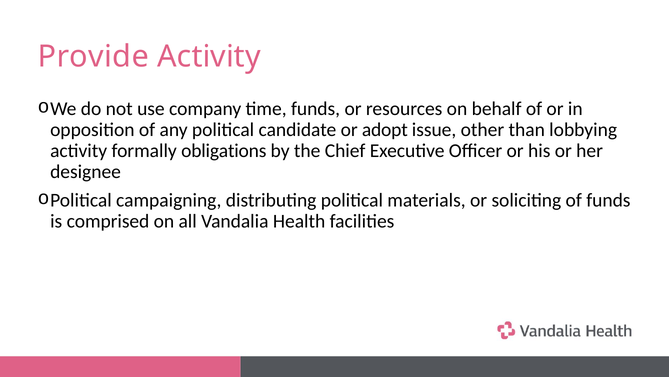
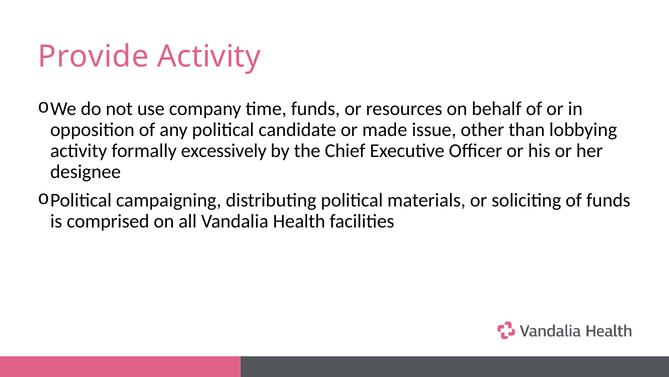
adopt: adopt -> made
obligations: obligations -> excessively
